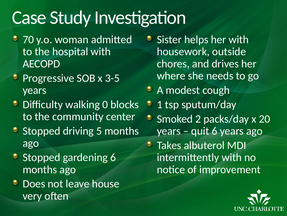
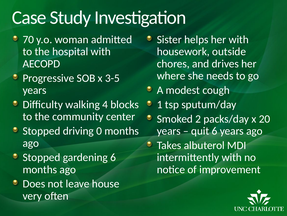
0: 0 -> 4
5: 5 -> 0
